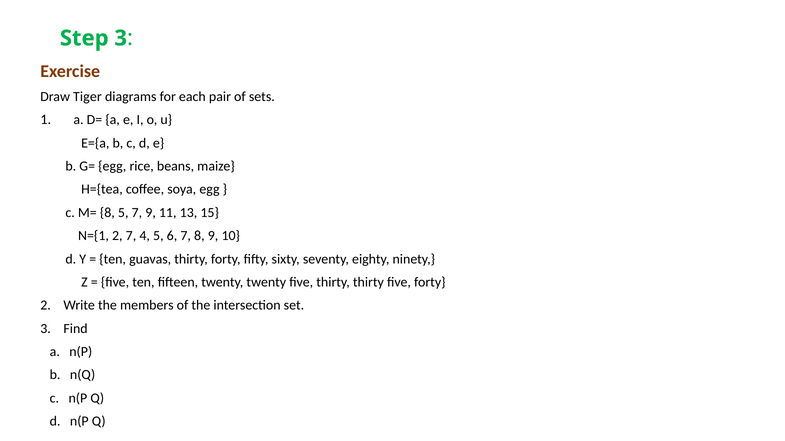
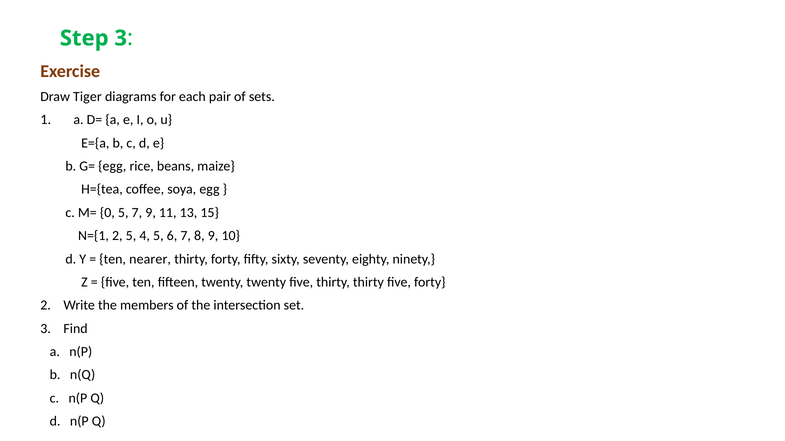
M= 8: 8 -> 0
2 7: 7 -> 5
guavas: guavas -> nearer
